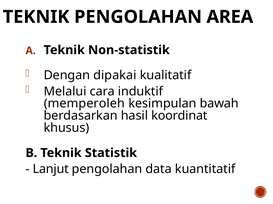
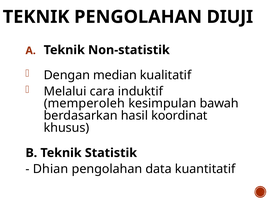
AREA: AREA -> DIUJI
dipakai: dipakai -> median
Lanjut: Lanjut -> Dhian
